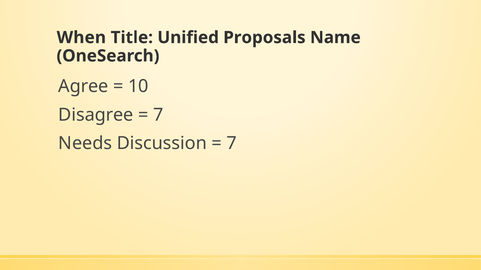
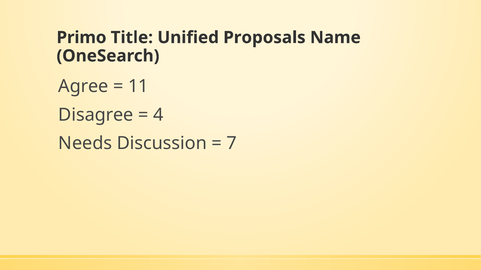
When: When -> Primo
10: 10 -> 11
7 at (158, 115): 7 -> 4
